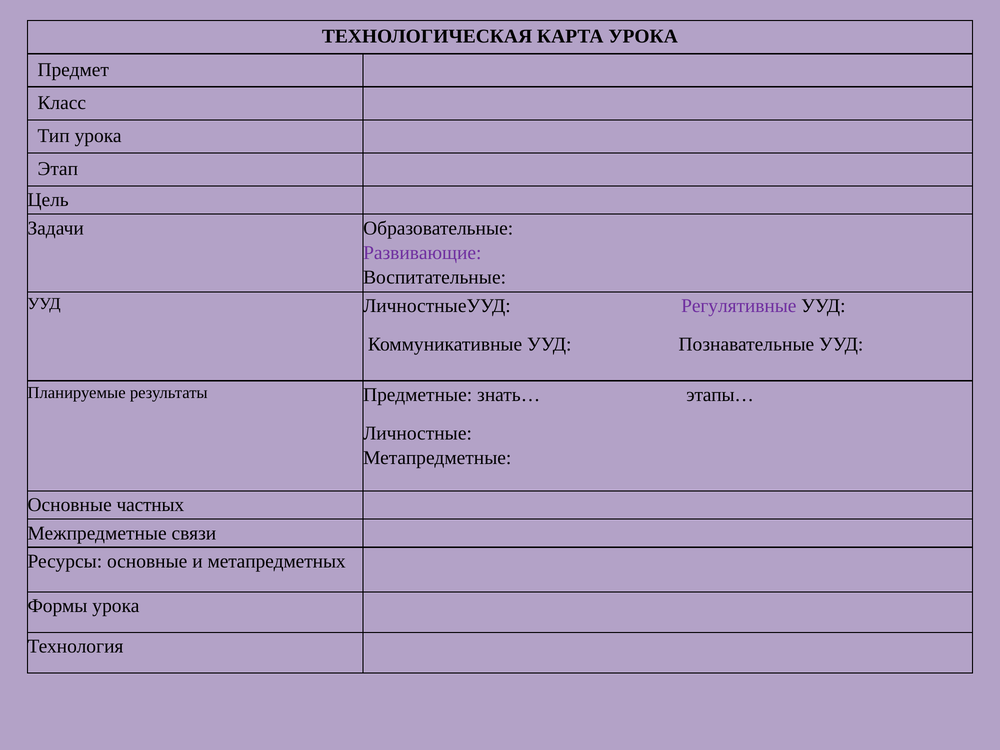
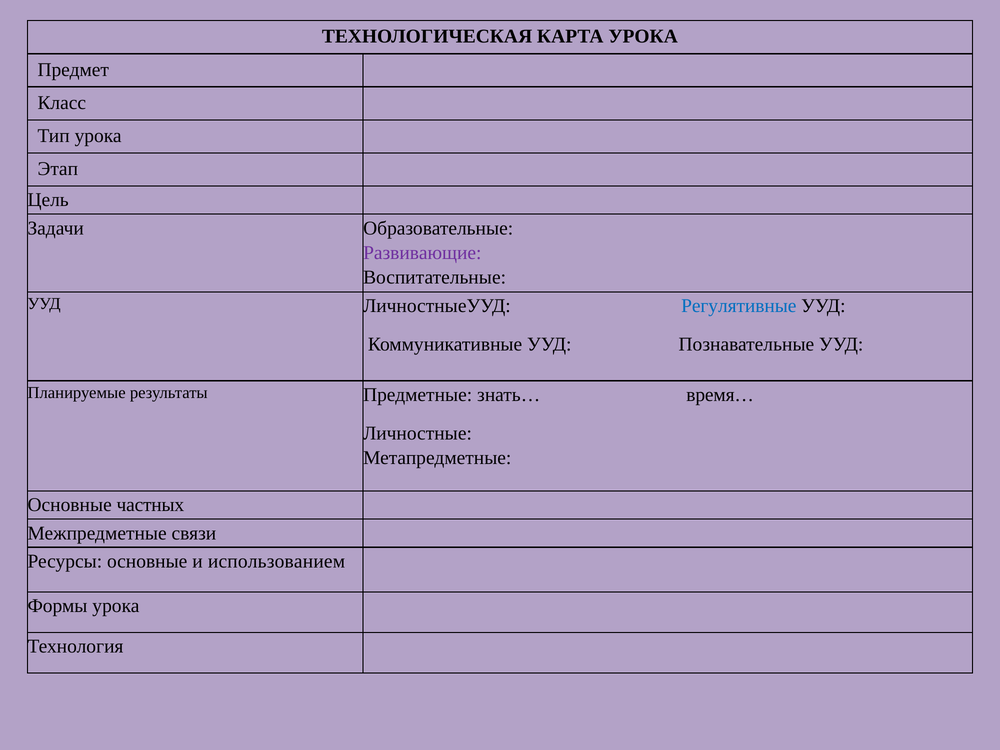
Регулятивные colour: purple -> blue
этапы…: этапы… -> время…
метапредметных: метапредметных -> использованием
